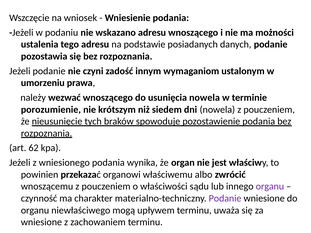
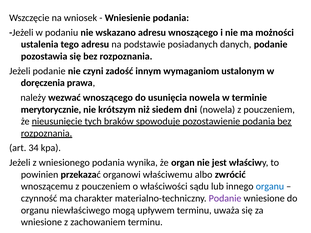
umorzeniu: umorzeniu -> doręczenia
porozumienie: porozumienie -> merytorycznie
62: 62 -> 34
organu at (270, 187) colour: purple -> blue
